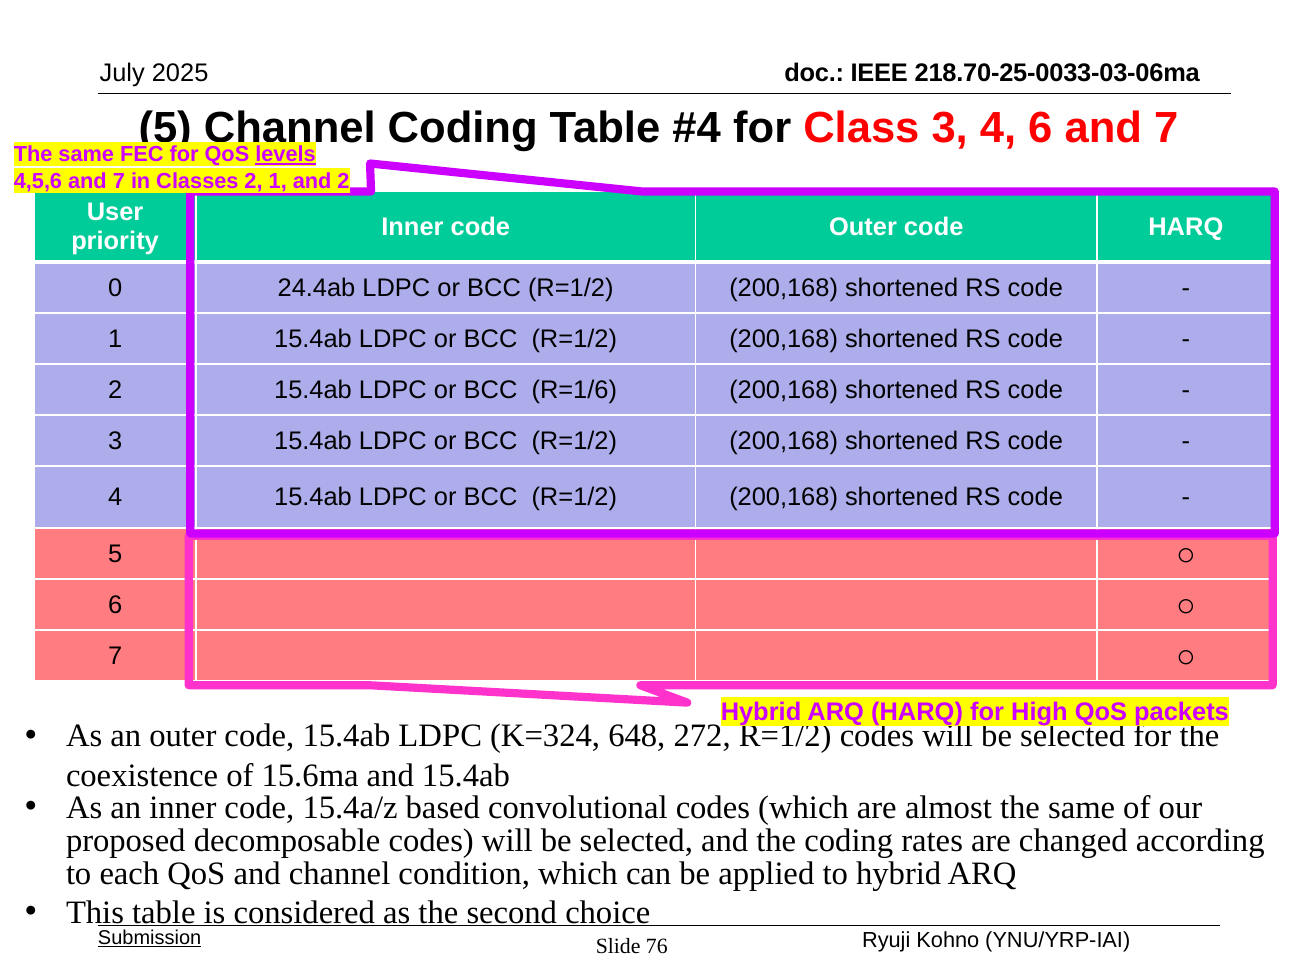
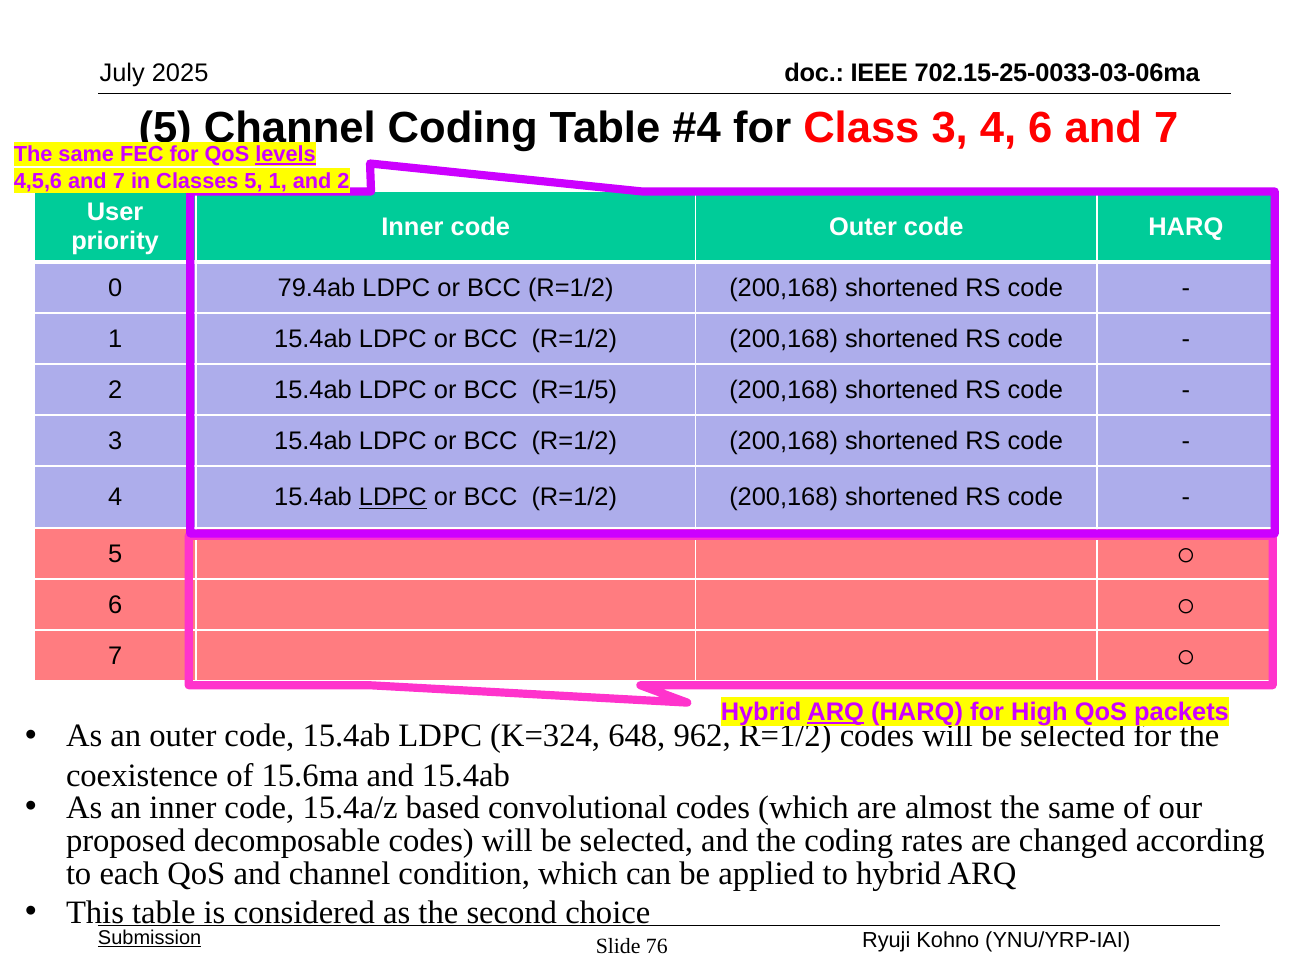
218.70-25-0033-03-06ma: 218.70-25-0033-03-06ma -> 702.15-25-0033-03-06ma
Classes 2: 2 -> 5
24.4ab: 24.4ab -> 79.4ab
R=1/6: R=1/6 -> R=1/5
LDPC at (393, 498) underline: none -> present
ARQ at (836, 712) underline: none -> present
272: 272 -> 962
